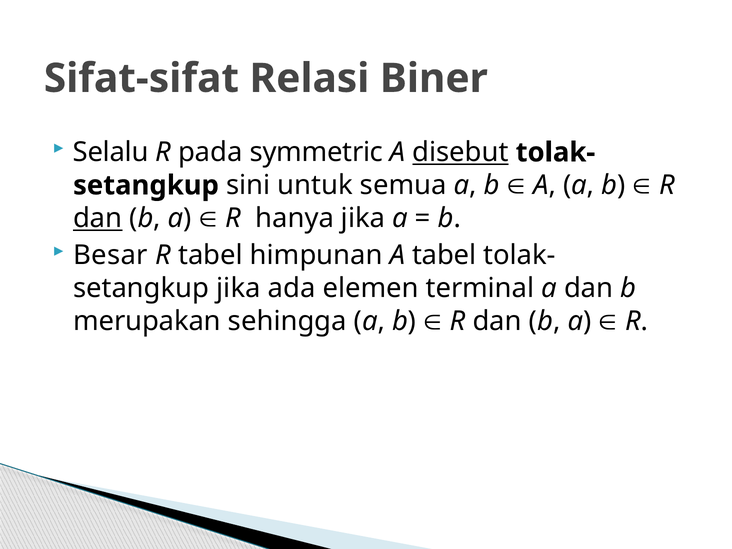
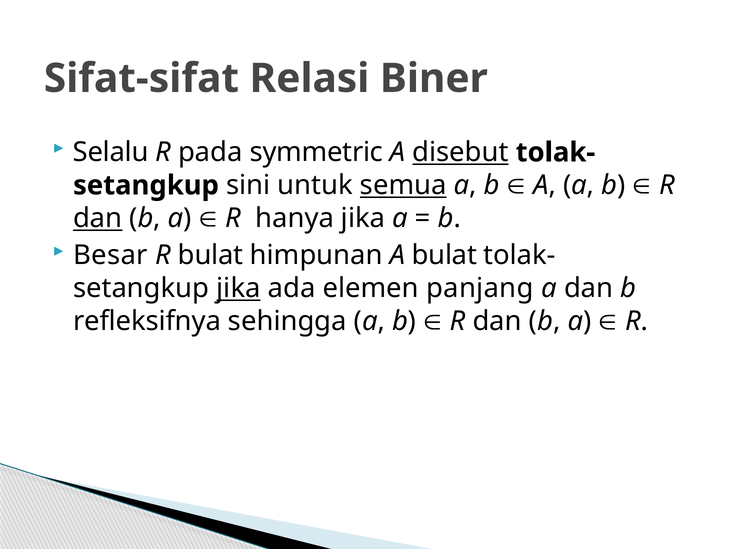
semua underline: none -> present
R tabel: tabel -> bulat
A tabel: tabel -> bulat
jika at (238, 288) underline: none -> present
terminal: terminal -> panjang
merupakan: merupakan -> refleksifnya
